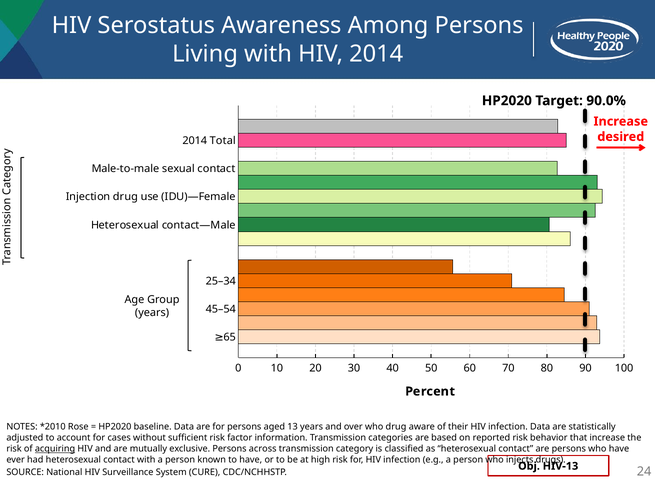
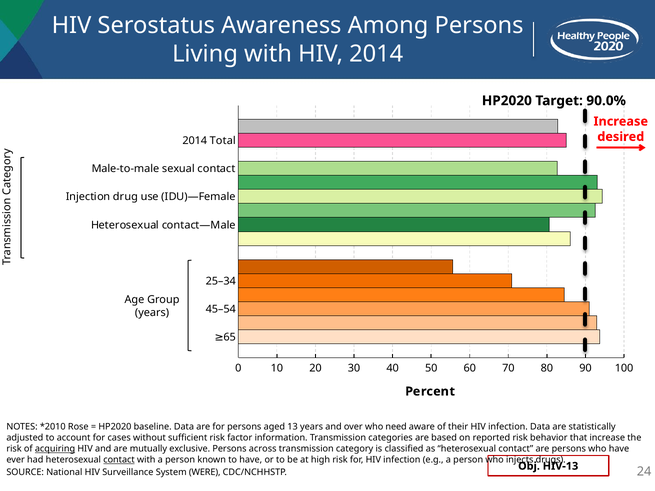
who drug: drug -> need
contact at (119, 460) underline: none -> present
CURE: CURE -> WERE
